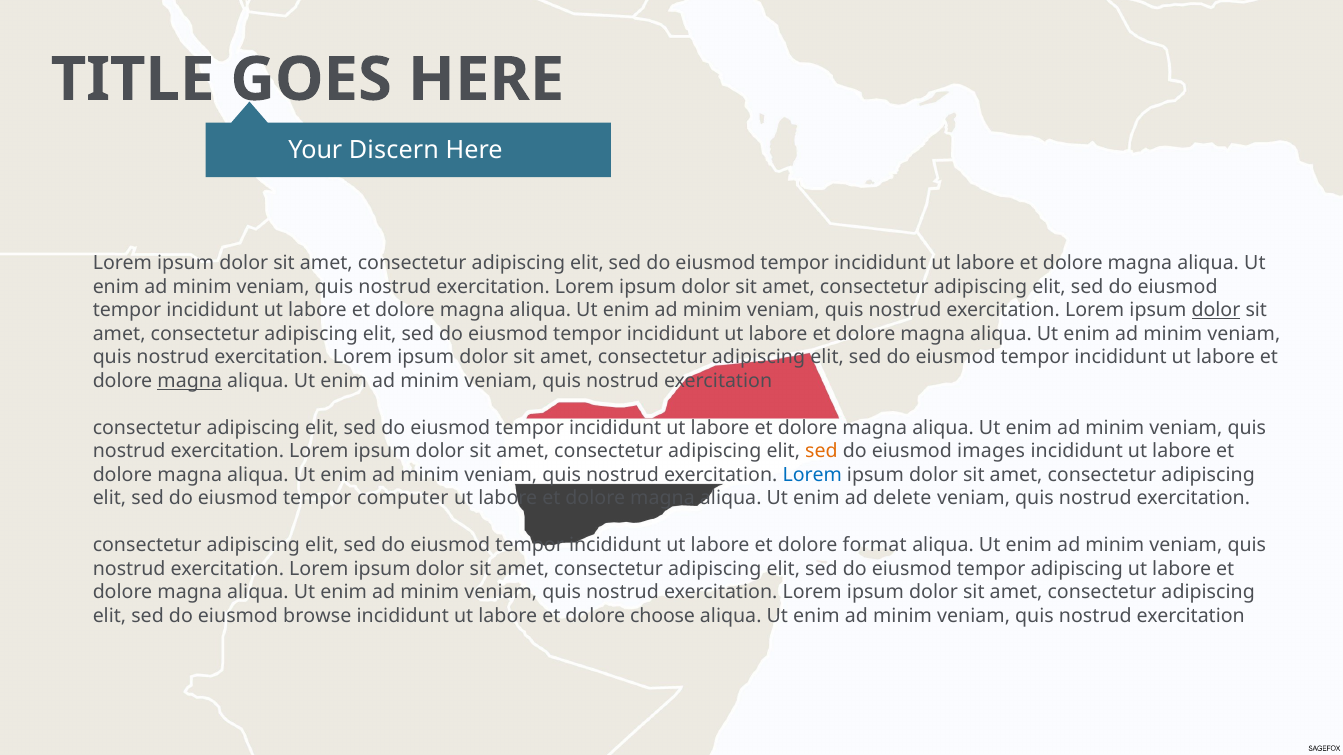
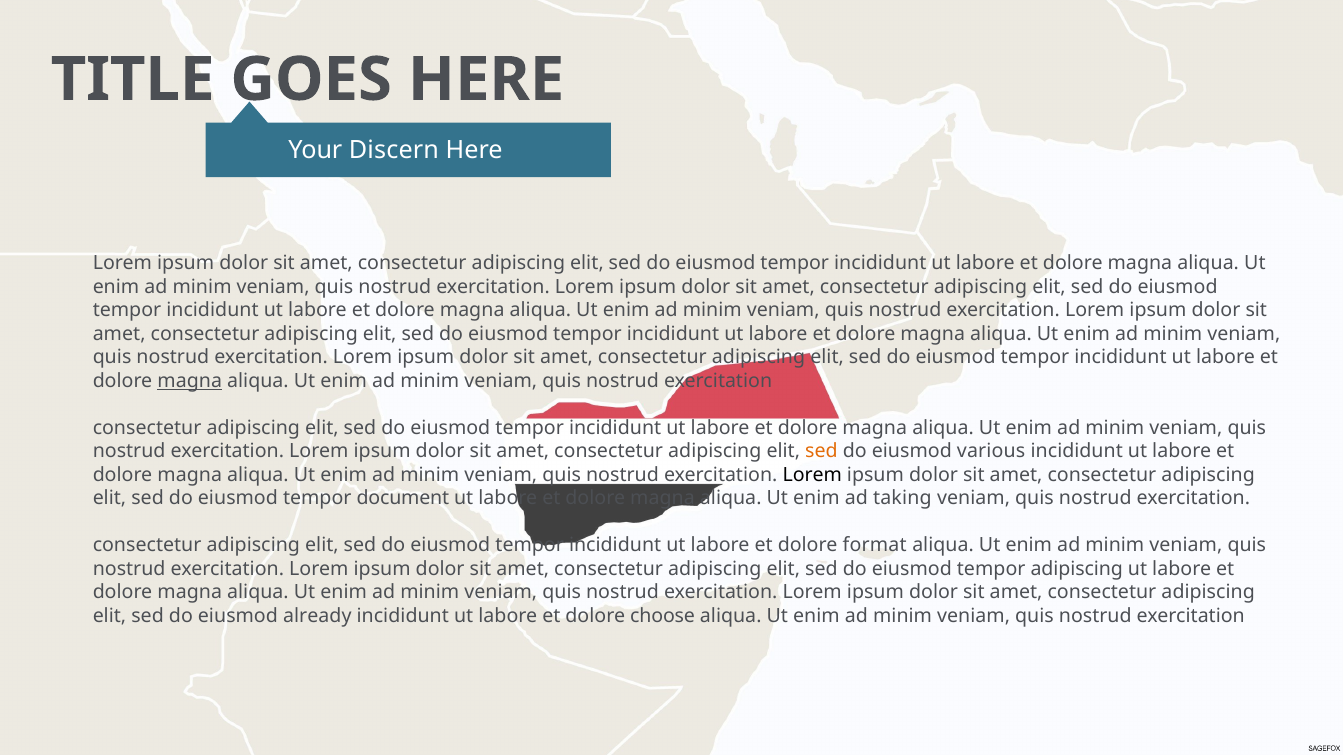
dolor at (1216, 310) underline: present -> none
images: images -> various
Lorem at (812, 475) colour: blue -> black
computer: computer -> document
delete: delete -> taking
browse: browse -> already
